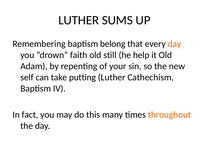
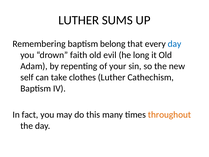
day at (175, 44) colour: orange -> blue
still: still -> evil
help: help -> long
putting: putting -> clothes
